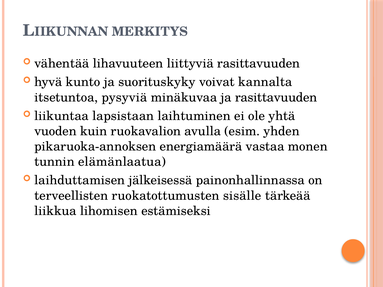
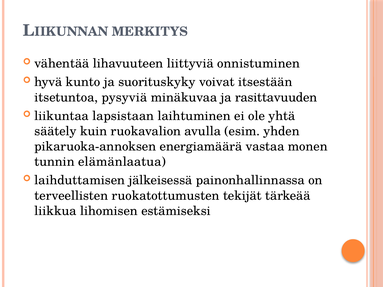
liittyviä rasittavuuden: rasittavuuden -> onnistuminen
kannalta: kannalta -> itsestään
vuoden: vuoden -> säätely
sisälle: sisälle -> tekijät
